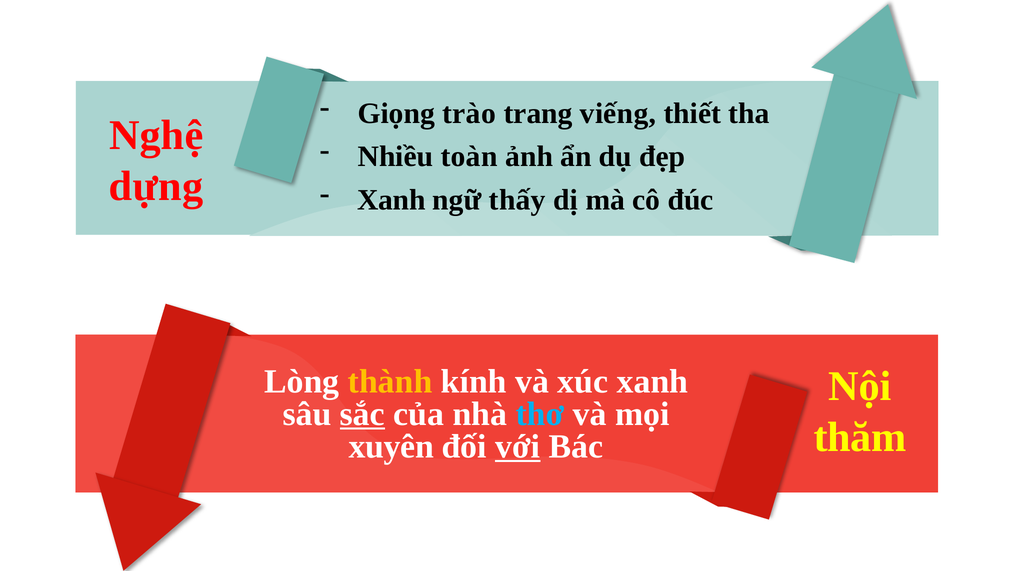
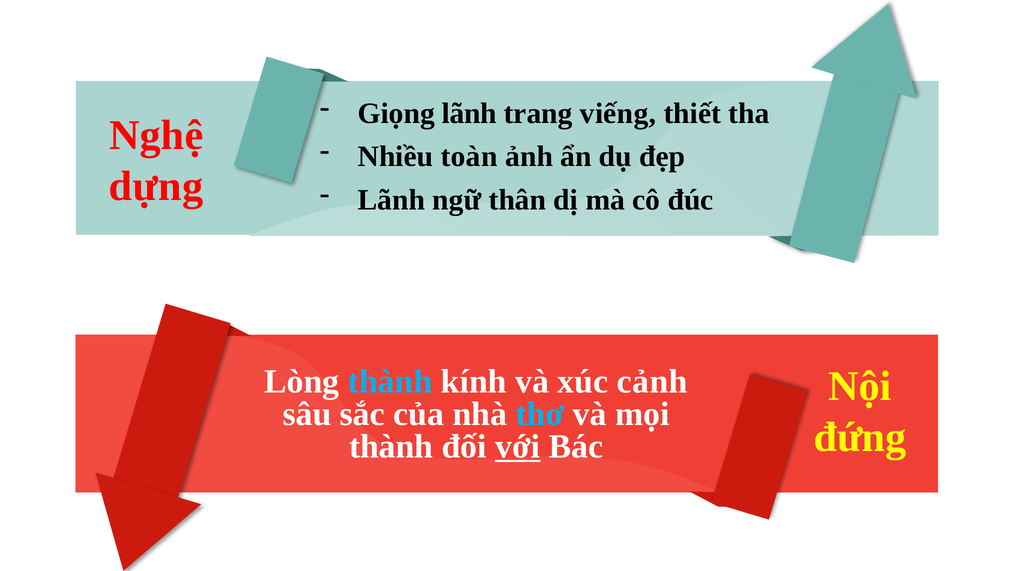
Giọng trào: trào -> lãnh
Xanh at (392, 200): Xanh -> Lãnh
thấy: thấy -> thân
thành at (390, 382) colour: yellow -> light blue
xúc xanh: xanh -> cảnh
sắc underline: present -> none
thăm: thăm -> đứng
xuyên at (391, 447): xuyên -> thành
